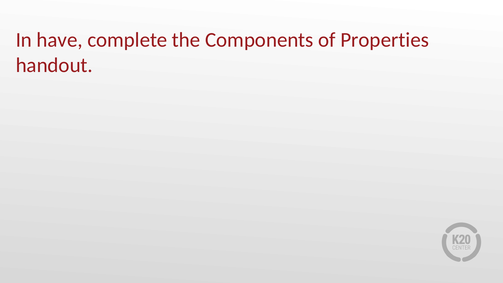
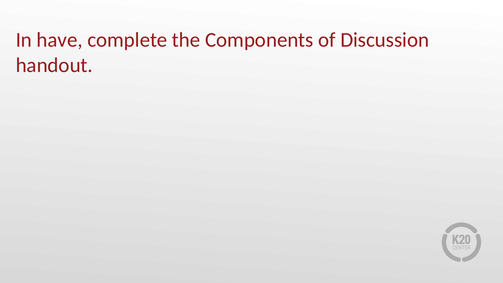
Properties: Properties -> Discussion
